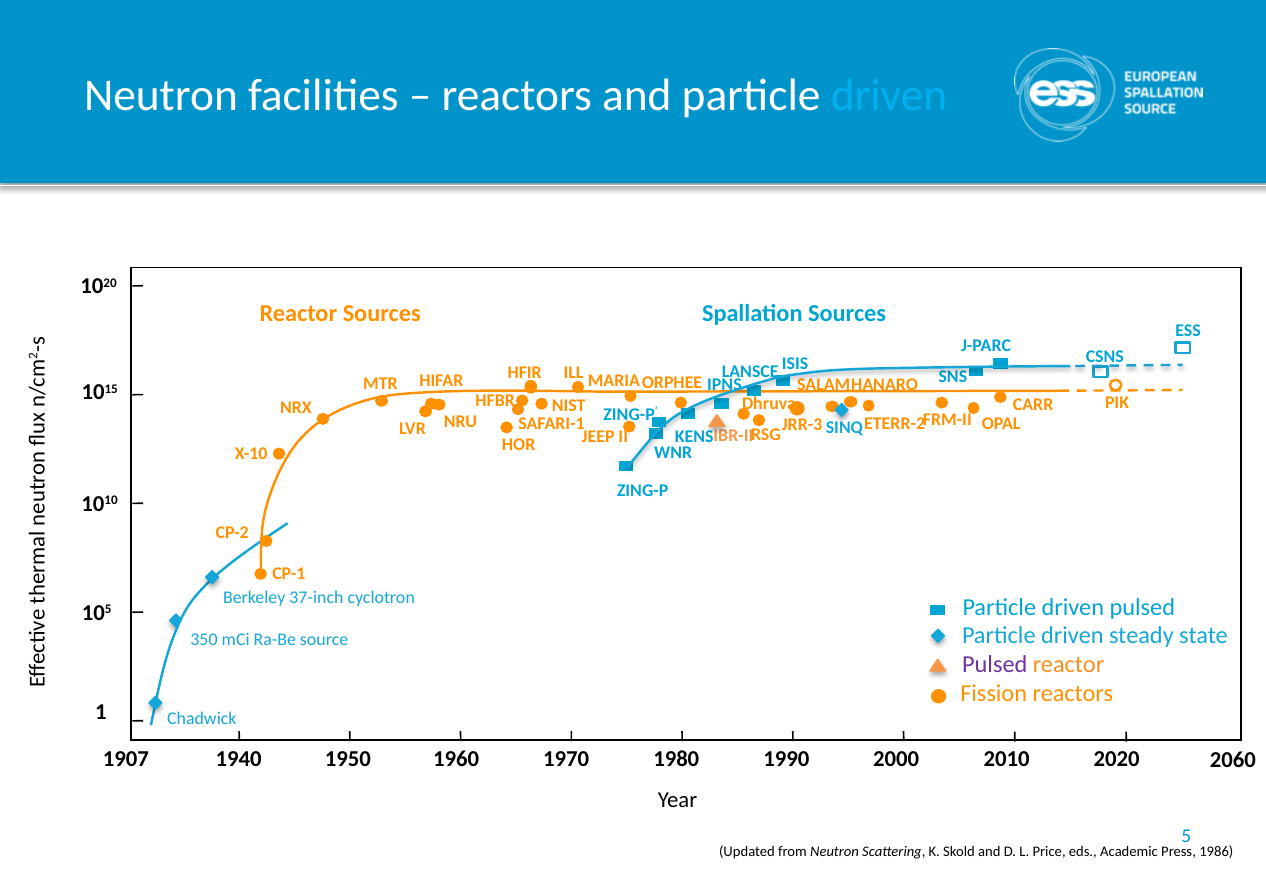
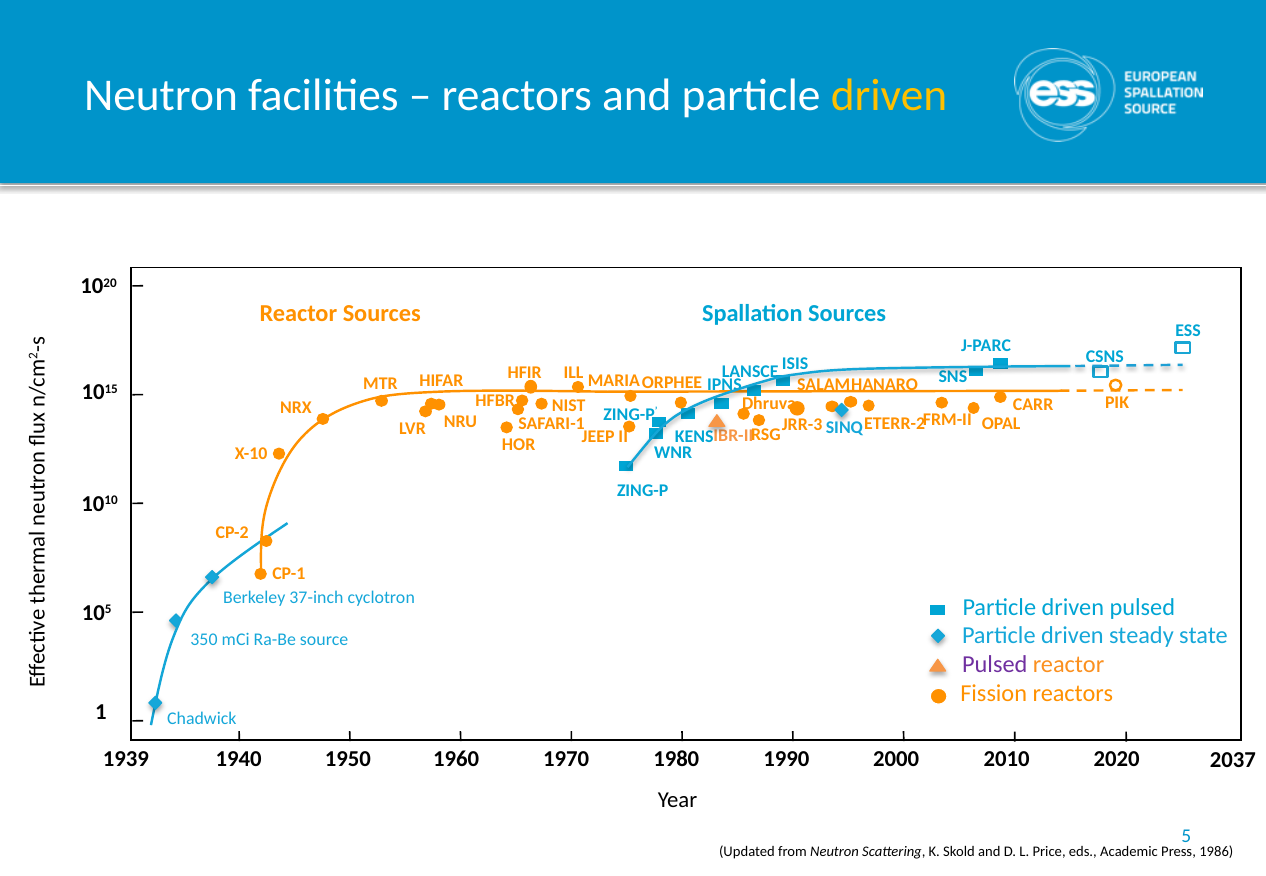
driven at (889, 95) colour: light blue -> yellow
1907: 1907 -> 1939
2060: 2060 -> 2037
